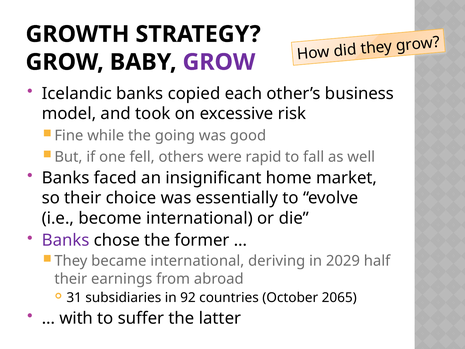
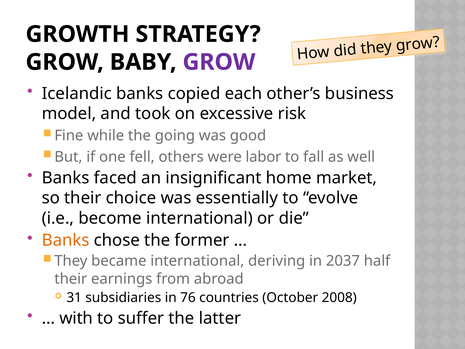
rapid: rapid -> labor
Banks at (66, 240) colour: purple -> orange
2029: 2029 -> 2037
92: 92 -> 76
2065: 2065 -> 2008
